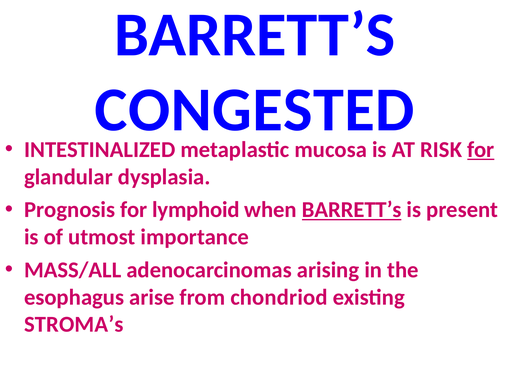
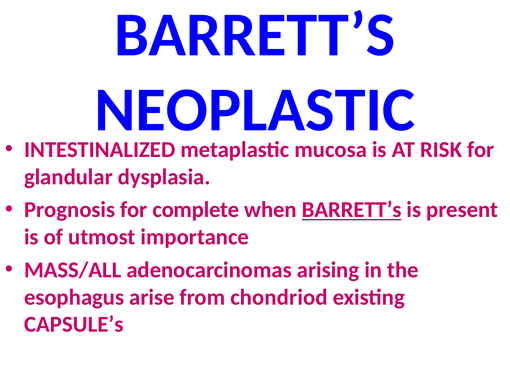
CONGESTED: CONGESTED -> NEOPLASTIC
for at (481, 149) underline: present -> none
lymphoid: lymphoid -> complete
STROMA’s: STROMA’s -> CAPSULE’s
